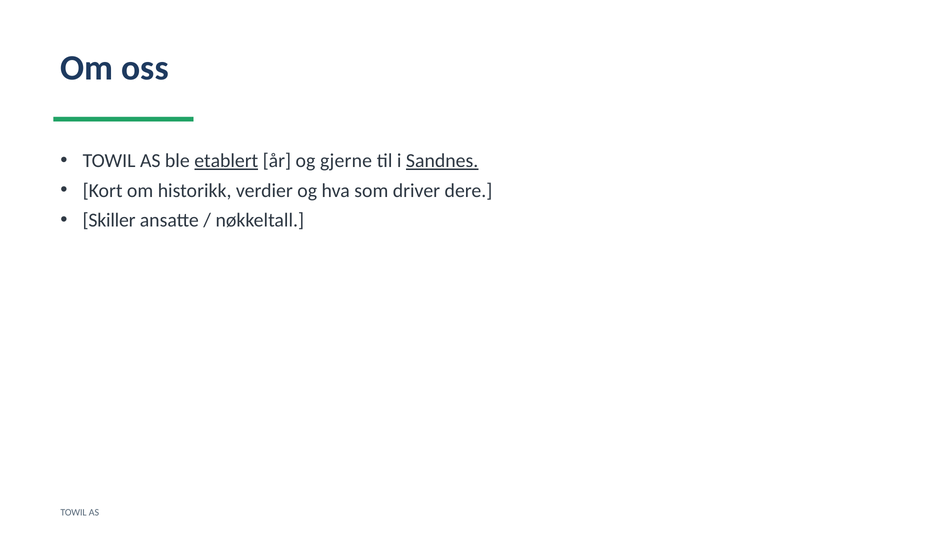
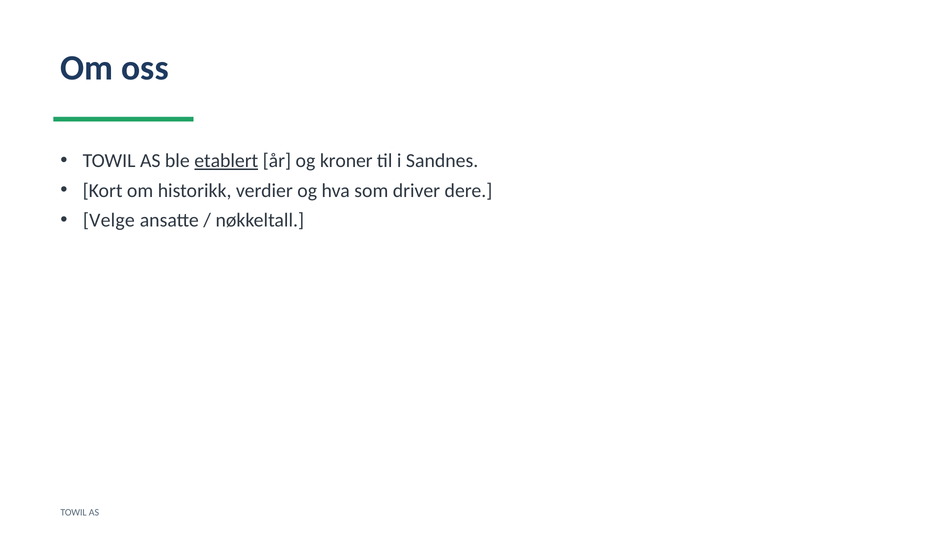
gjerne: gjerne -> kroner
Sandnes underline: present -> none
Skiller: Skiller -> Velge
